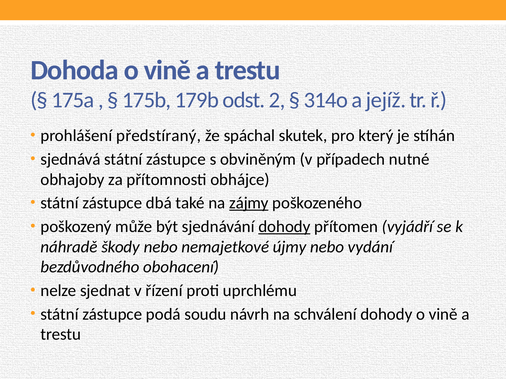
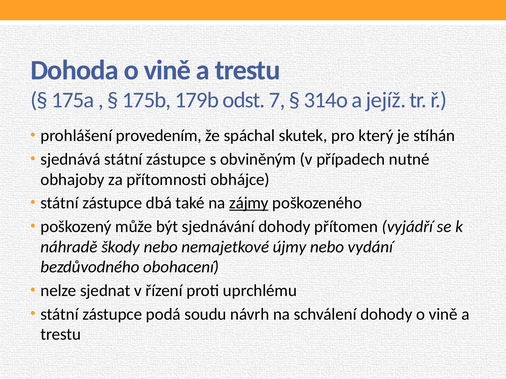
2: 2 -> 7
předstíraný: předstíraný -> provedením
dohody at (284, 227) underline: present -> none
